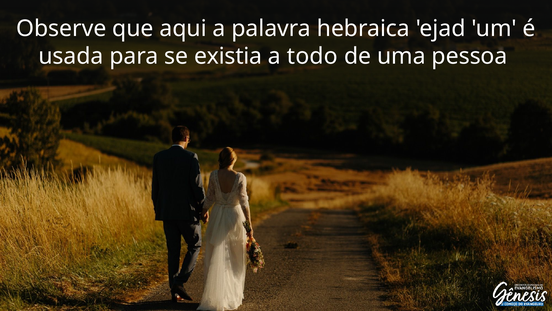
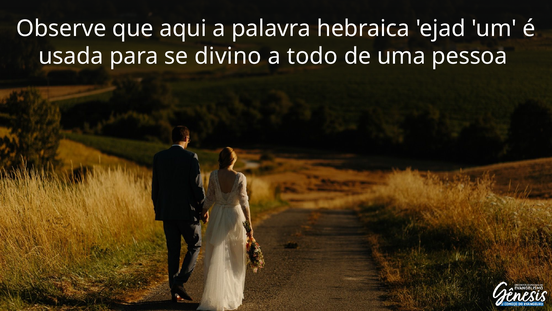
existia: existia -> divino
